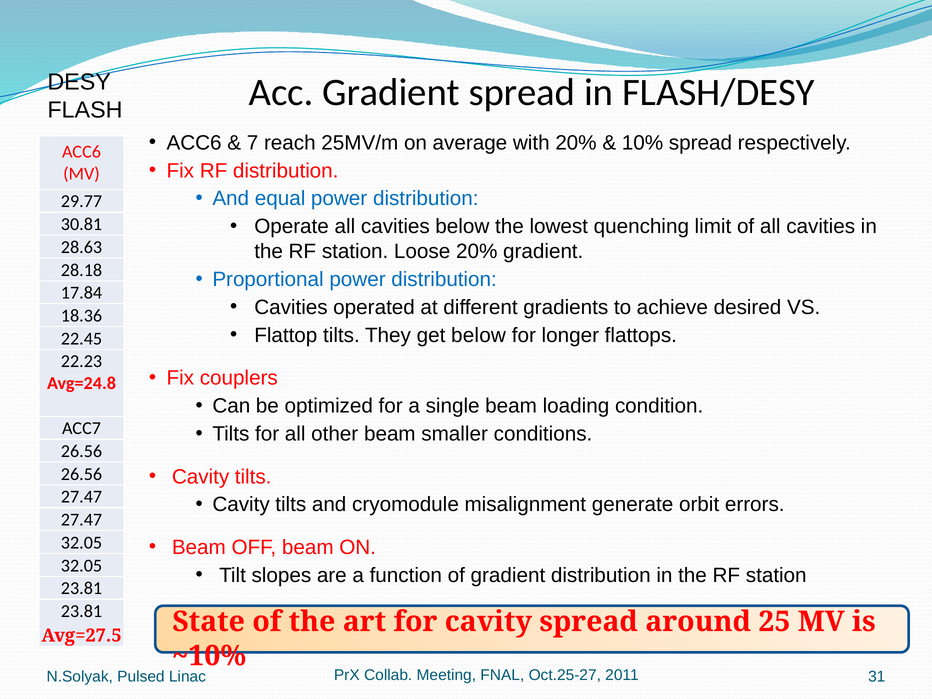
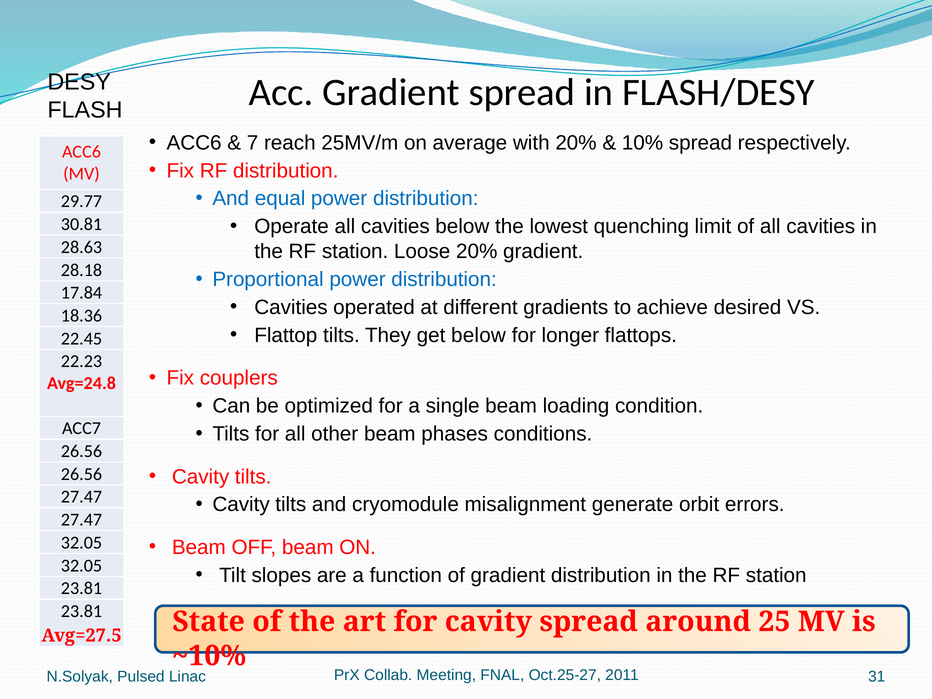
smaller: smaller -> phases
